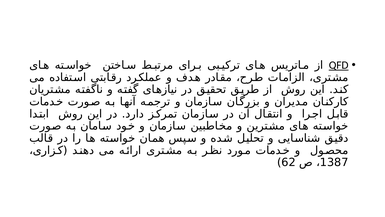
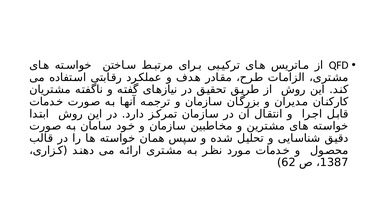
QFD underline: present -> none
